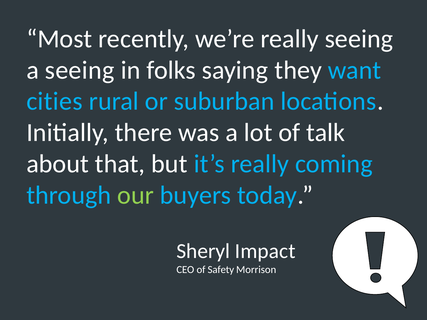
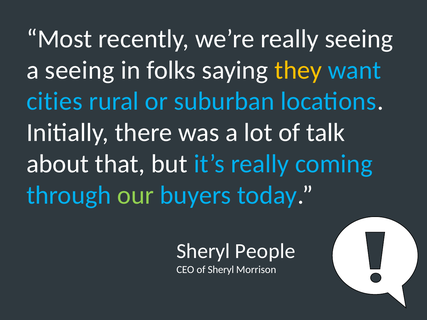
they colour: white -> yellow
Impact: Impact -> People
of Safety: Safety -> Sheryl
